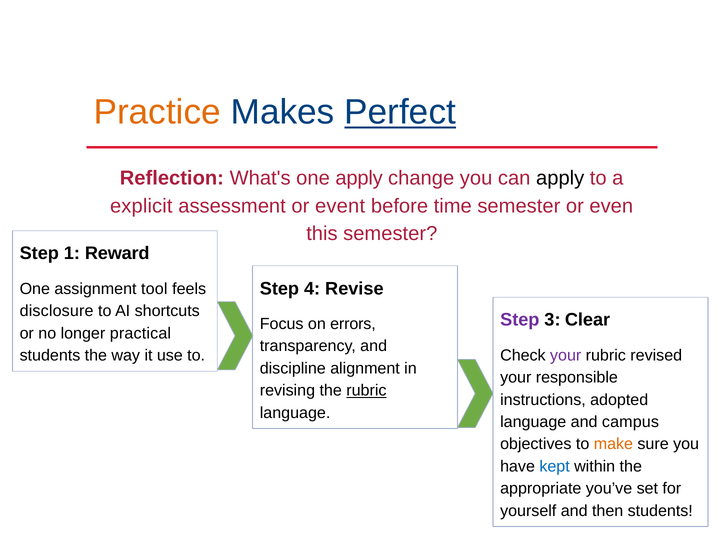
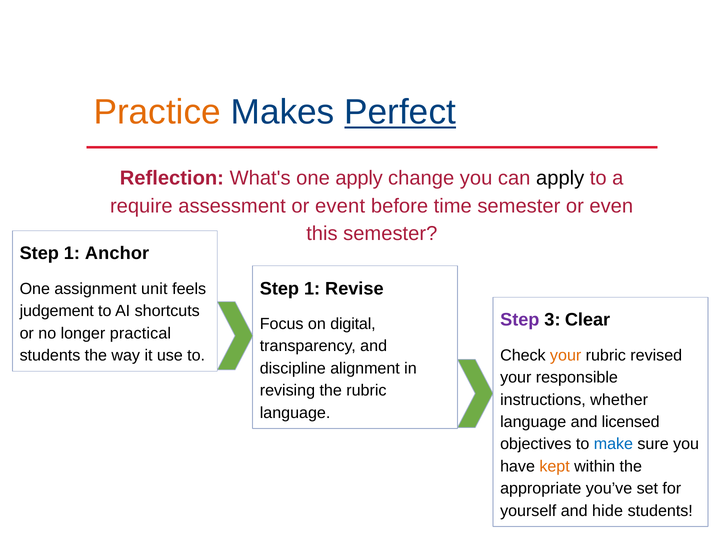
explicit: explicit -> require
Reward: Reward -> Anchor
4 at (312, 288): 4 -> 1
tool: tool -> unit
disclosure: disclosure -> judgement
errors: errors -> digital
your at (566, 355) colour: purple -> orange
rubric at (366, 390) underline: present -> none
adopted: adopted -> whether
campus: campus -> licensed
make colour: orange -> blue
kept colour: blue -> orange
then: then -> hide
